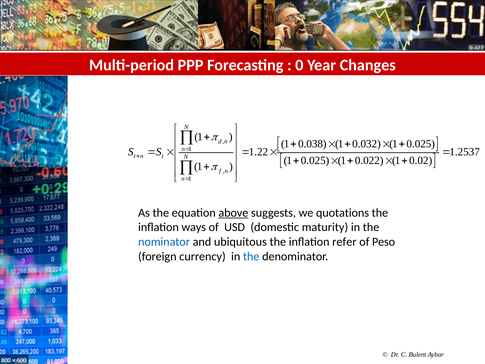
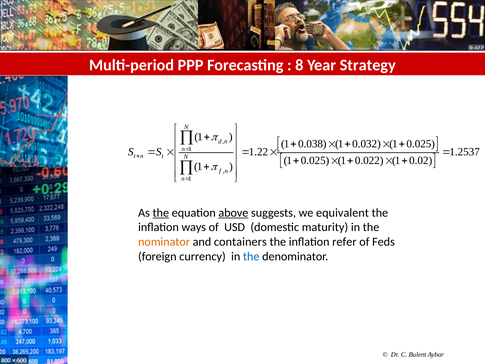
0: 0 -> 8
Changes: Changes -> Strategy
the at (161, 213) underline: none -> present
quotations: quotations -> equivalent
nominator colour: blue -> orange
ubiquitous: ubiquitous -> containers
Peso: Peso -> Feds
